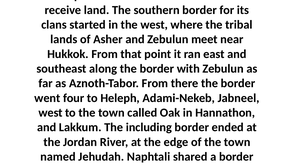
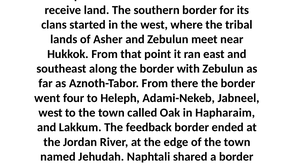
Hannathon: Hannathon -> Hapharaim
including: including -> feedback
